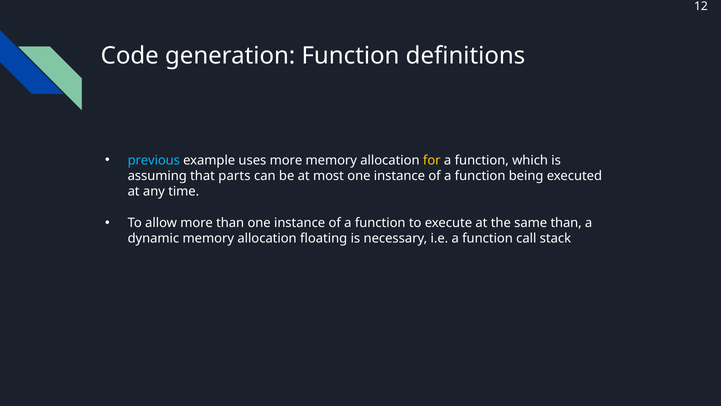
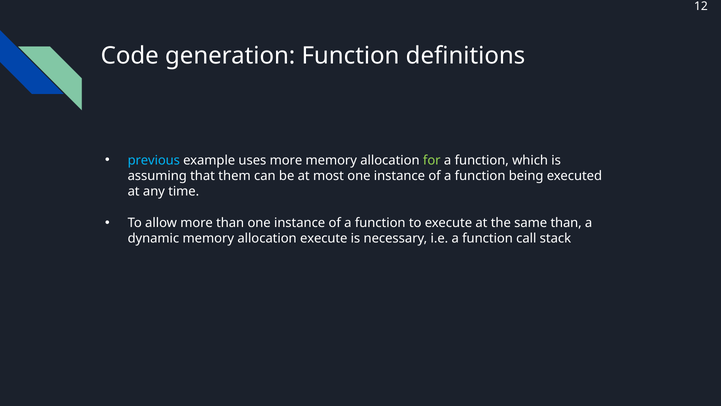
for colour: yellow -> light green
parts: parts -> them
allocation floating: floating -> execute
